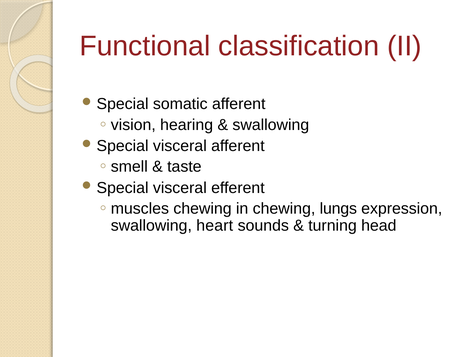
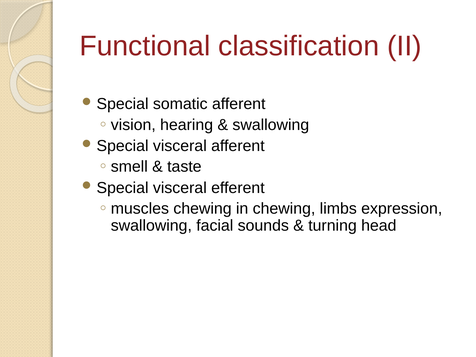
lungs: lungs -> limbs
heart: heart -> facial
